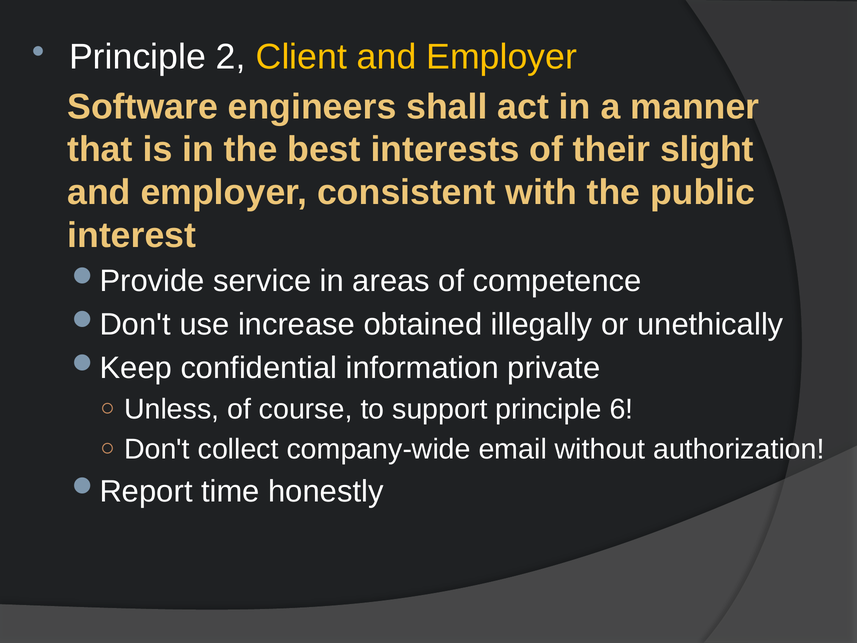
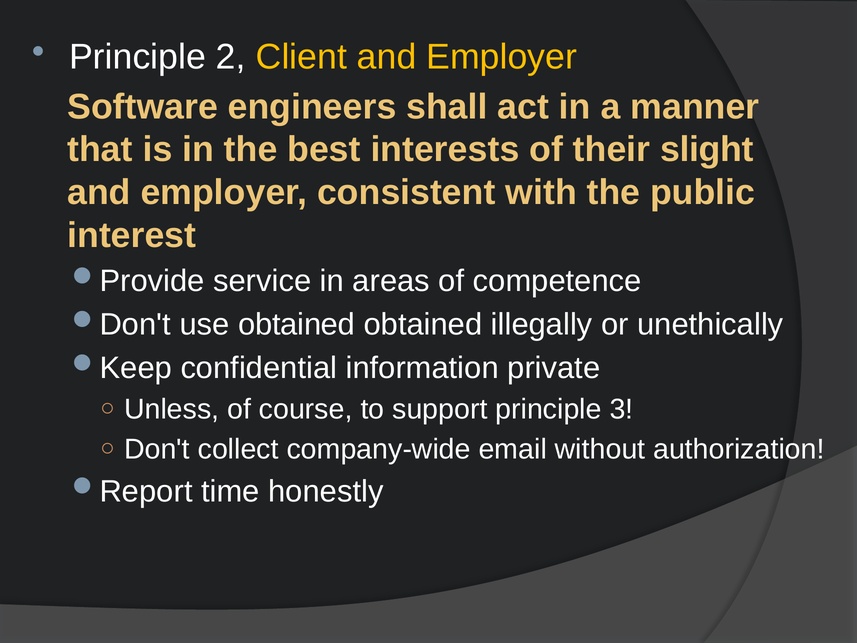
use increase: increase -> obtained
6: 6 -> 3
